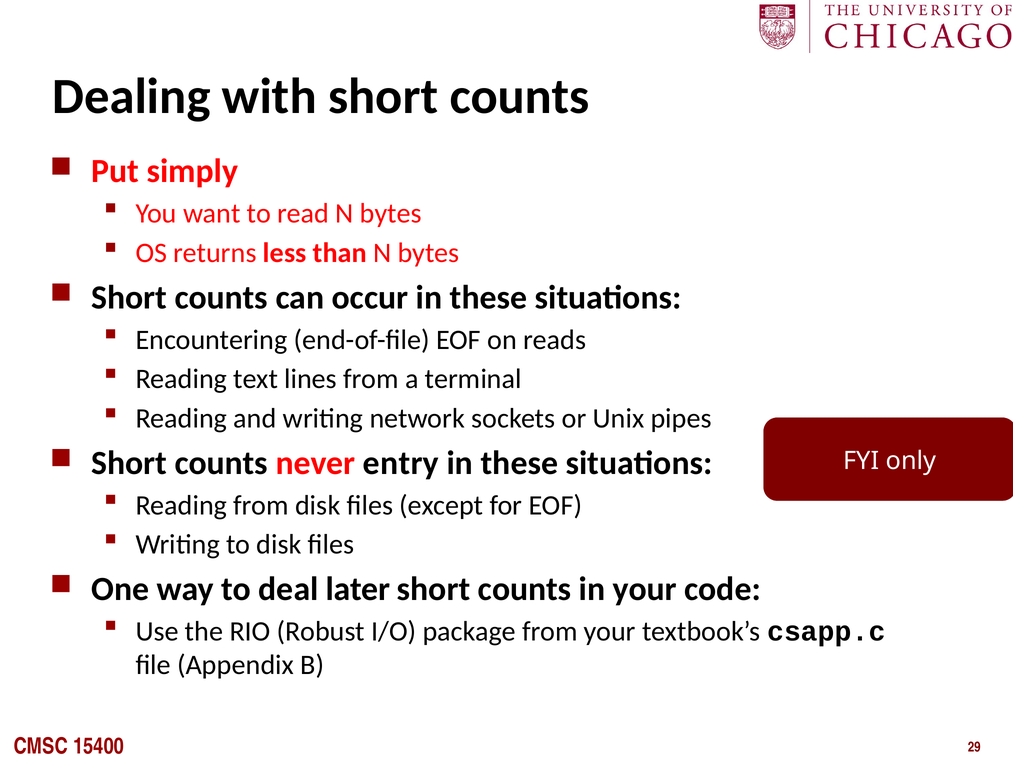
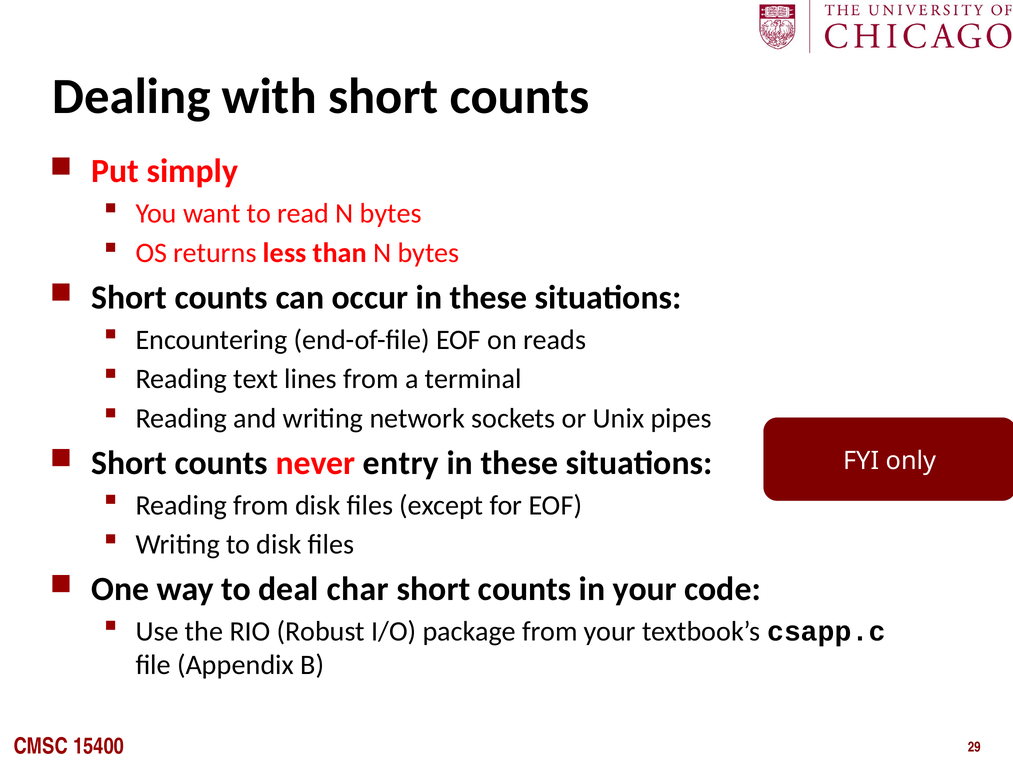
later: later -> char
